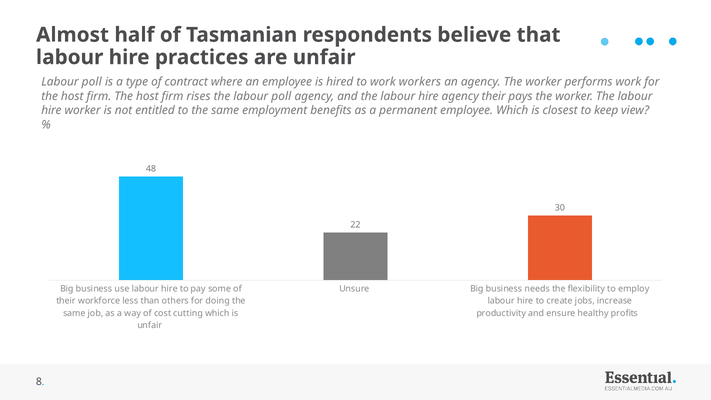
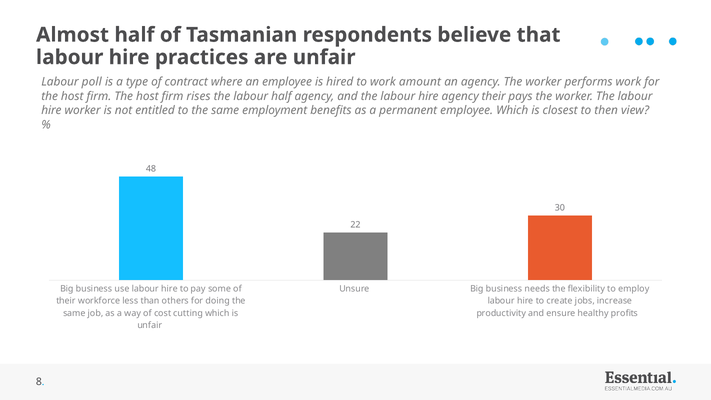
workers: workers -> amount
the labour poll: poll -> half
keep: keep -> then
